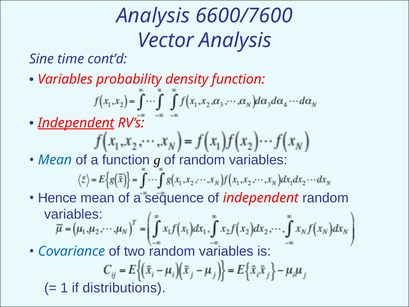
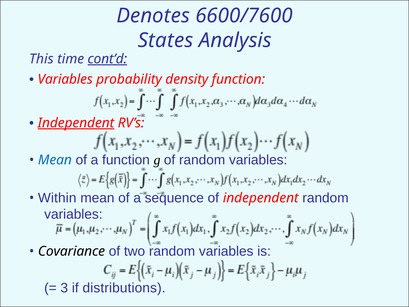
Analysis at (153, 16): Analysis -> Denotes
Vector: Vector -> States
Sine: Sine -> This
cont’d underline: none -> present
Hence: Hence -> Within
Covariance colour: blue -> black
1: 1 -> 3
